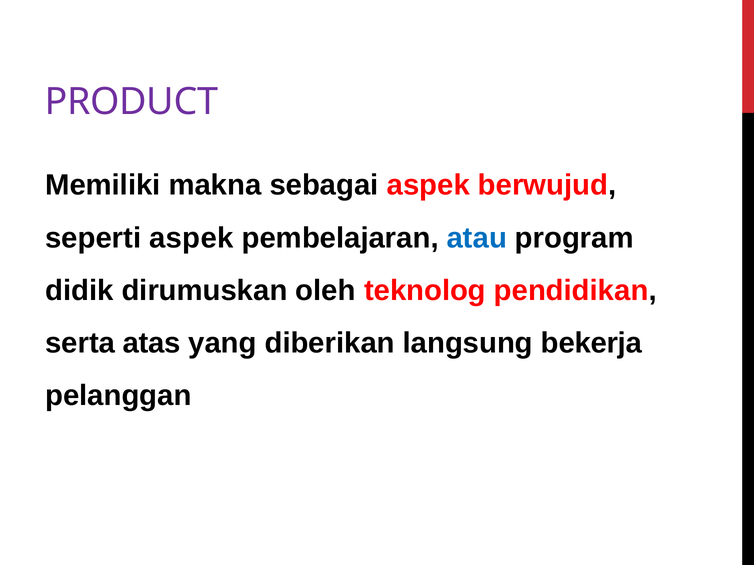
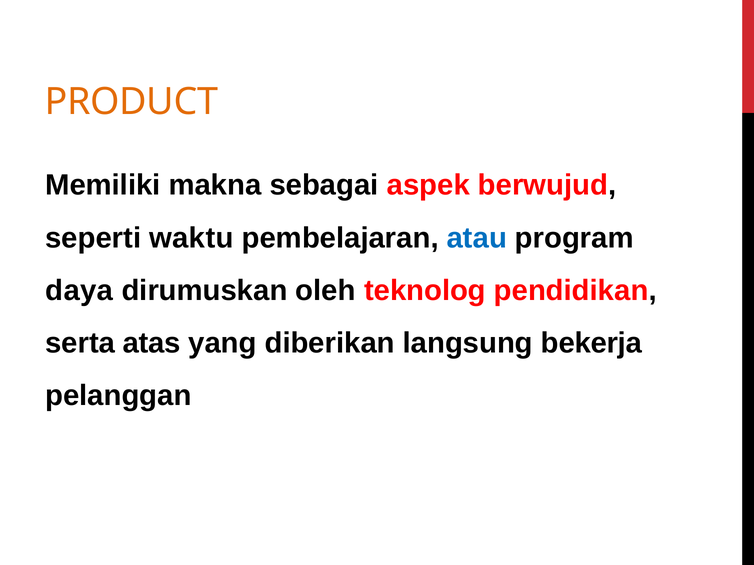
PRODUCT colour: purple -> orange
seperti aspek: aspek -> waktu
didik: didik -> daya
